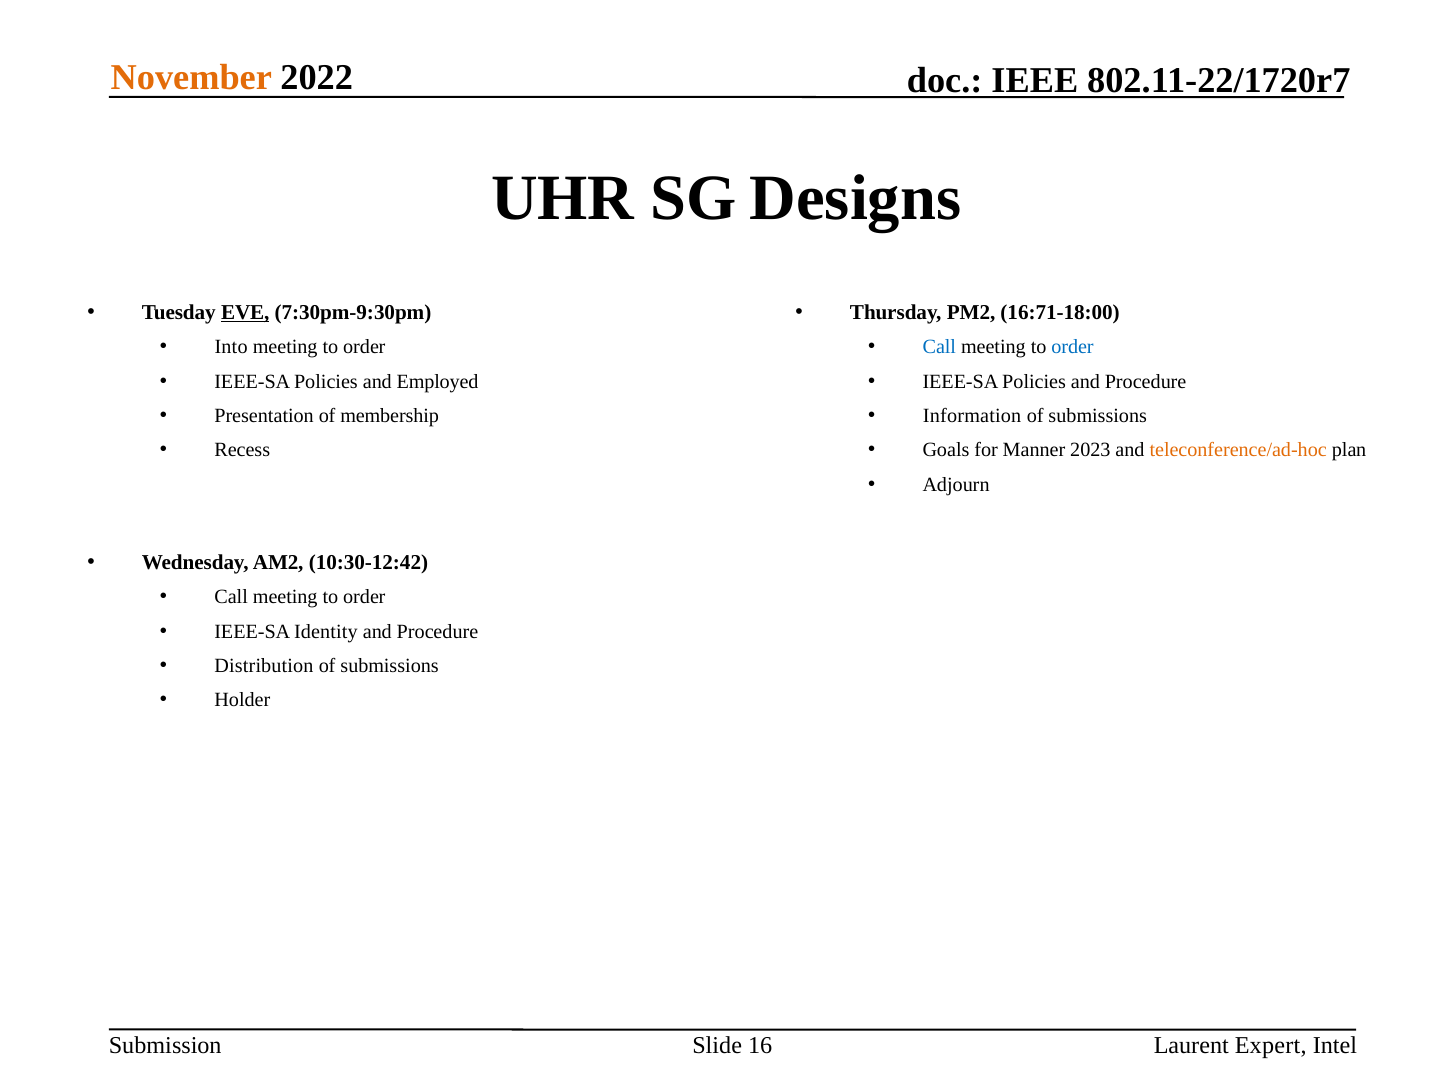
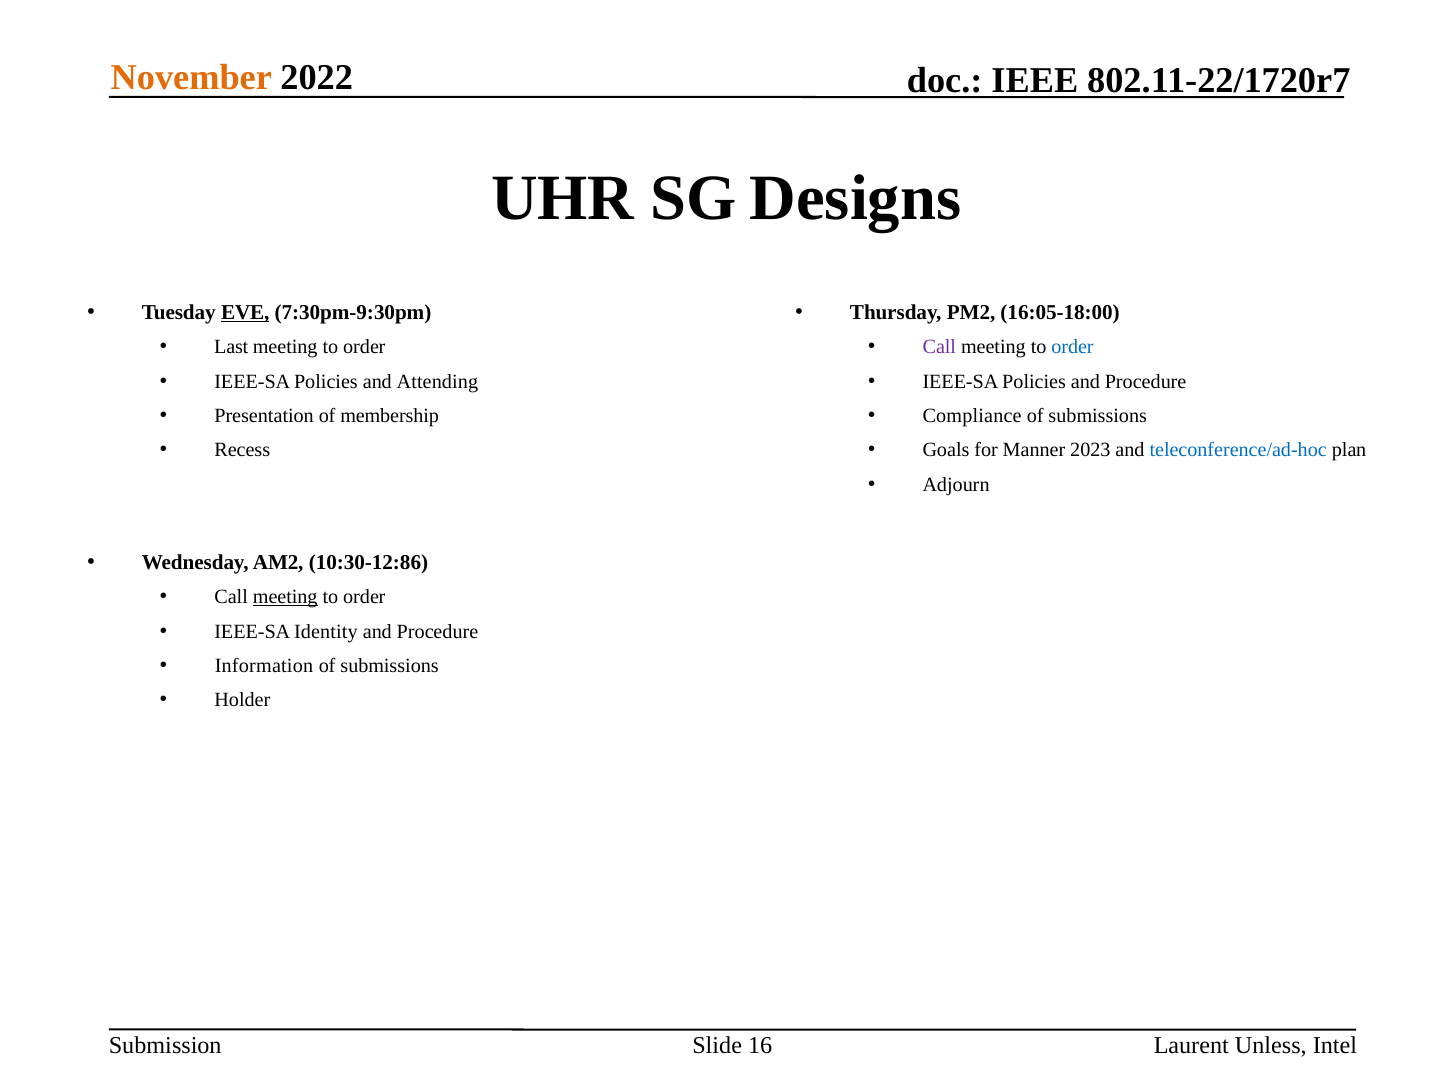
16:71-18:00: 16:71-18:00 -> 16:05-18:00
Call at (939, 347) colour: blue -> purple
Into: Into -> Last
Employed: Employed -> Attending
Information: Information -> Compliance
teleconference/ad-hoc colour: orange -> blue
10:30-12:42: 10:30-12:42 -> 10:30-12:86
meeting at (285, 597) underline: none -> present
Distribution: Distribution -> Information
Expert: Expert -> Unless
